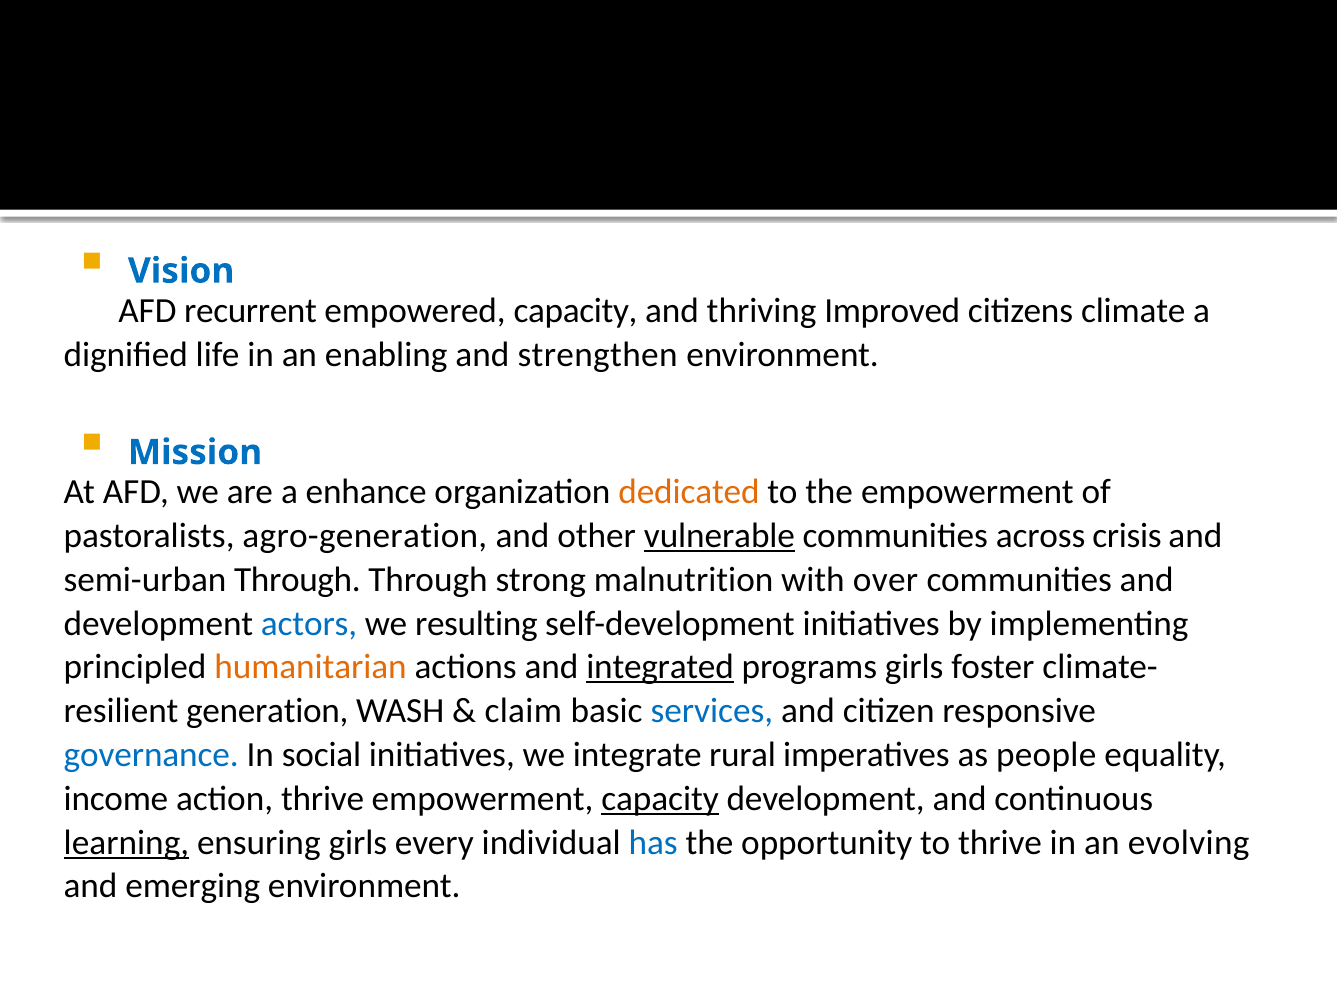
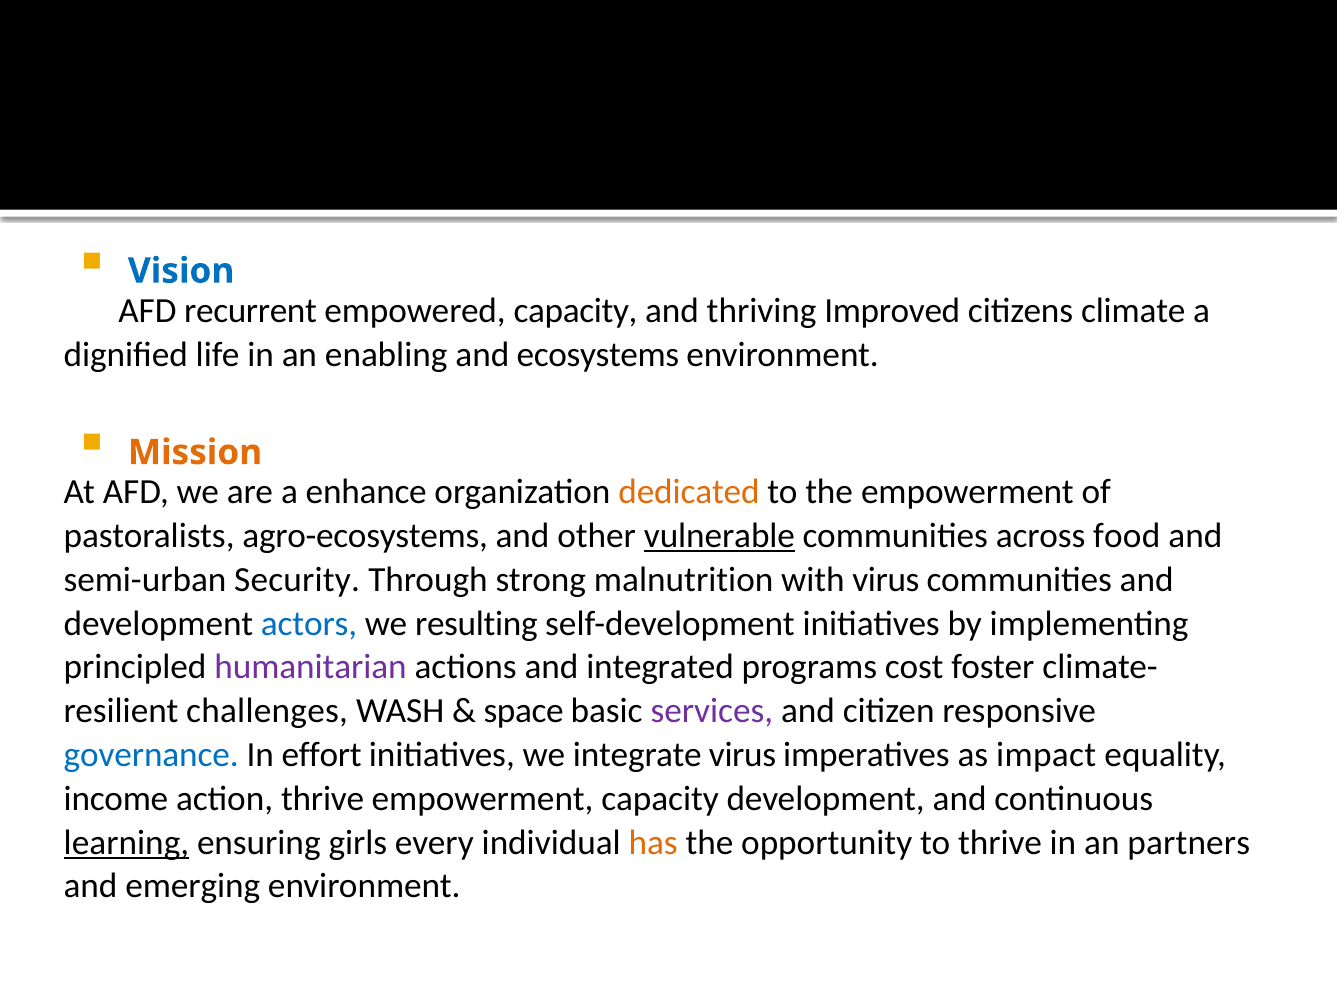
strengthen: strengthen -> ecosystems
Mission colour: blue -> orange
agro-generation: agro-generation -> agro-ecosystems
crisis: crisis -> food
semi-urban Through: Through -> Security
with over: over -> virus
humanitarian colour: orange -> purple
integrated underline: present -> none
programs girls: girls -> cost
generation: generation -> challenges
claim: claim -> space
services colour: blue -> purple
social: social -> effort
integrate rural: rural -> virus
people: people -> impact
capacity at (660, 798) underline: present -> none
has colour: blue -> orange
evolving: evolving -> partners
